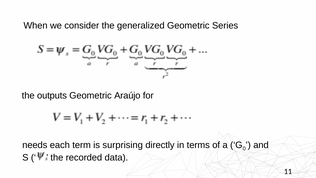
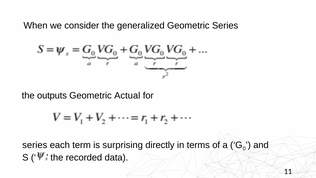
Araújo: Araújo -> Actual
needs at (35, 145): needs -> series
